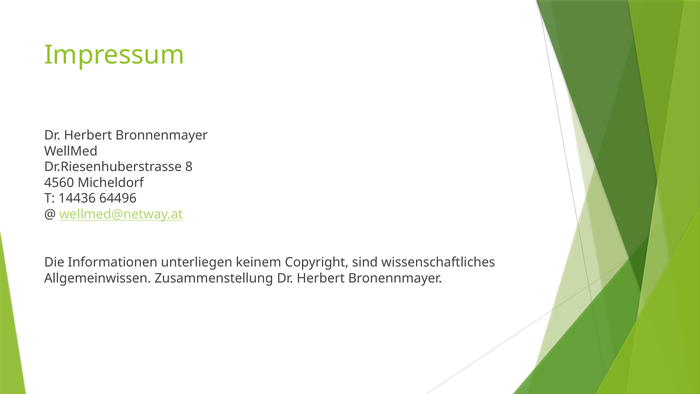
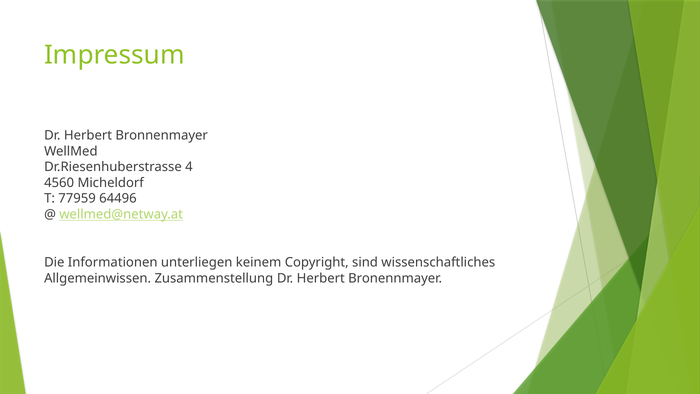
8: 8 -> 4
14436: 14436 -> 77959
